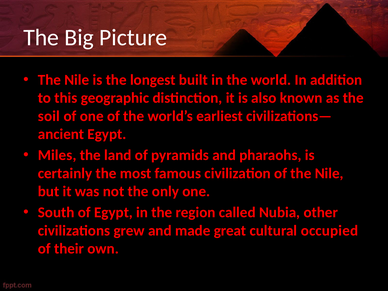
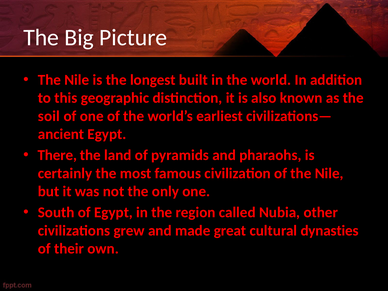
Miles: Miles -> There
occupied: occupied -> dynasties
